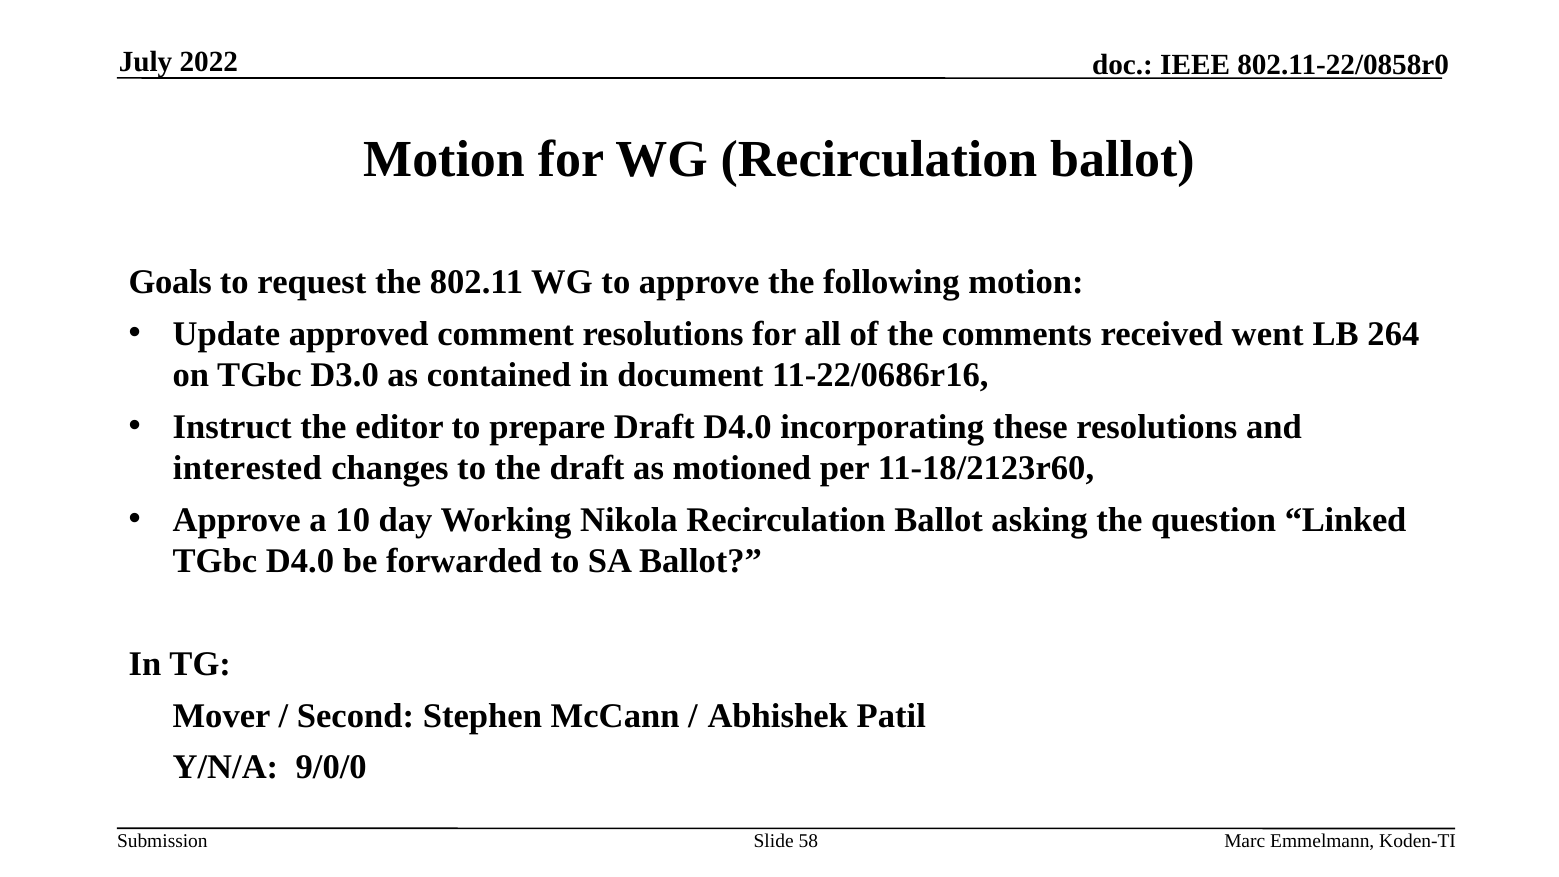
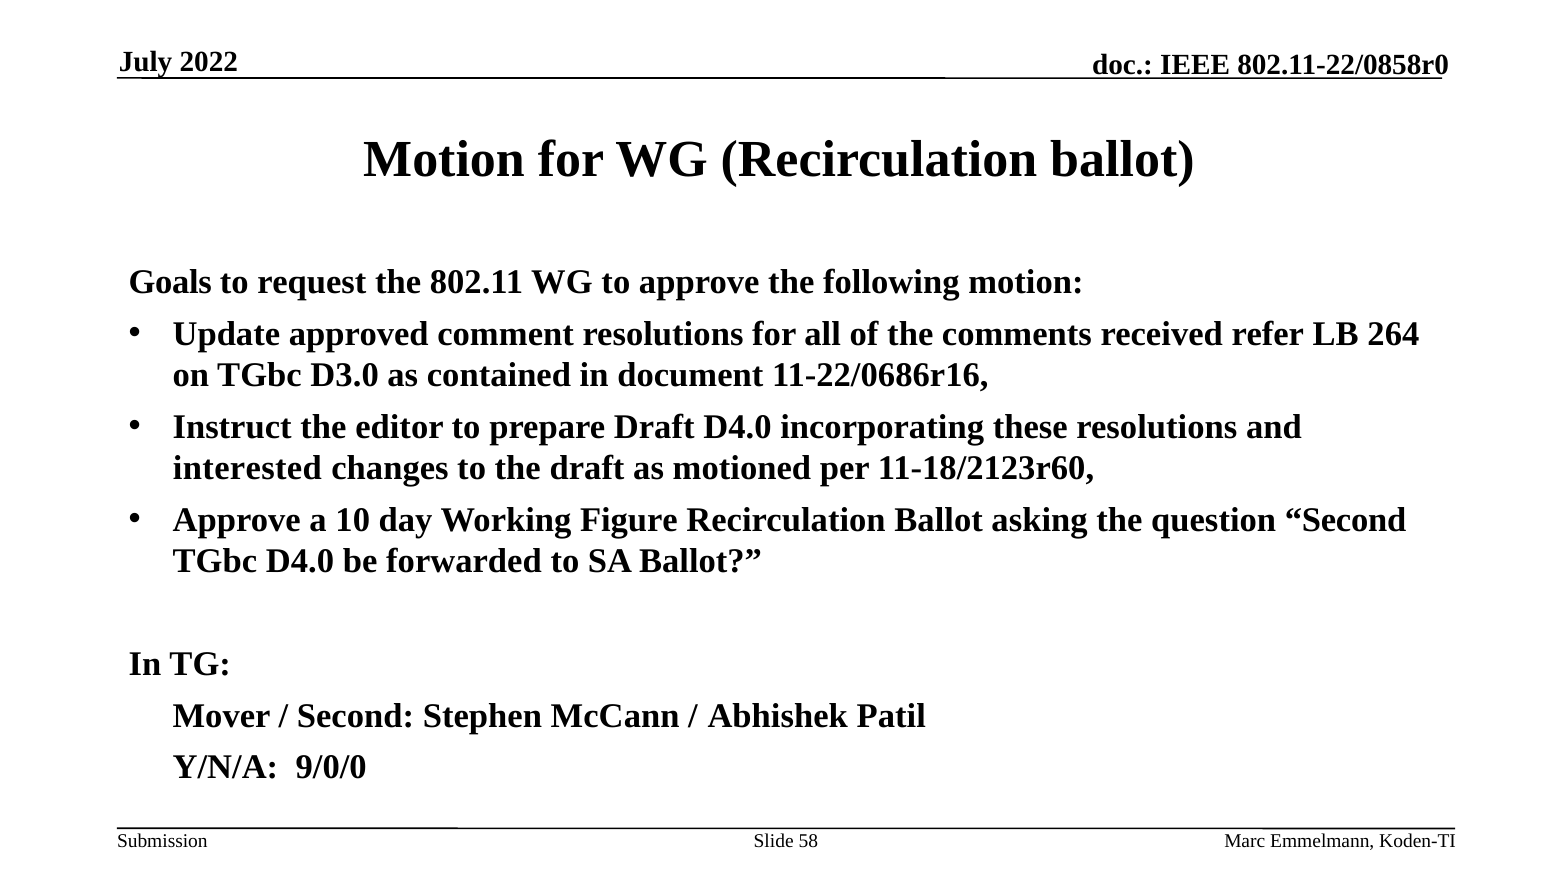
went: went -> refer
Nikola: Nikola -> Figure
question Linked: Linked -> Second
